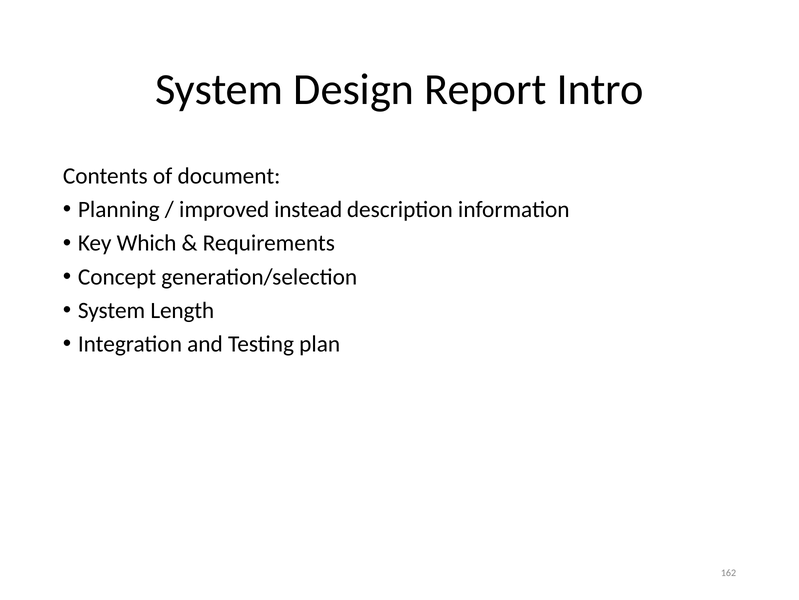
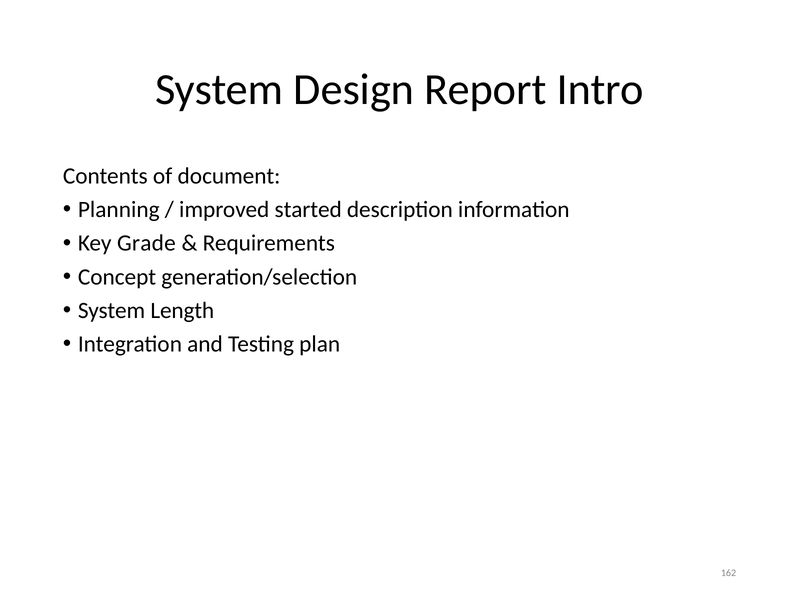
instead: instead -> started
Which: Which -> Grade
